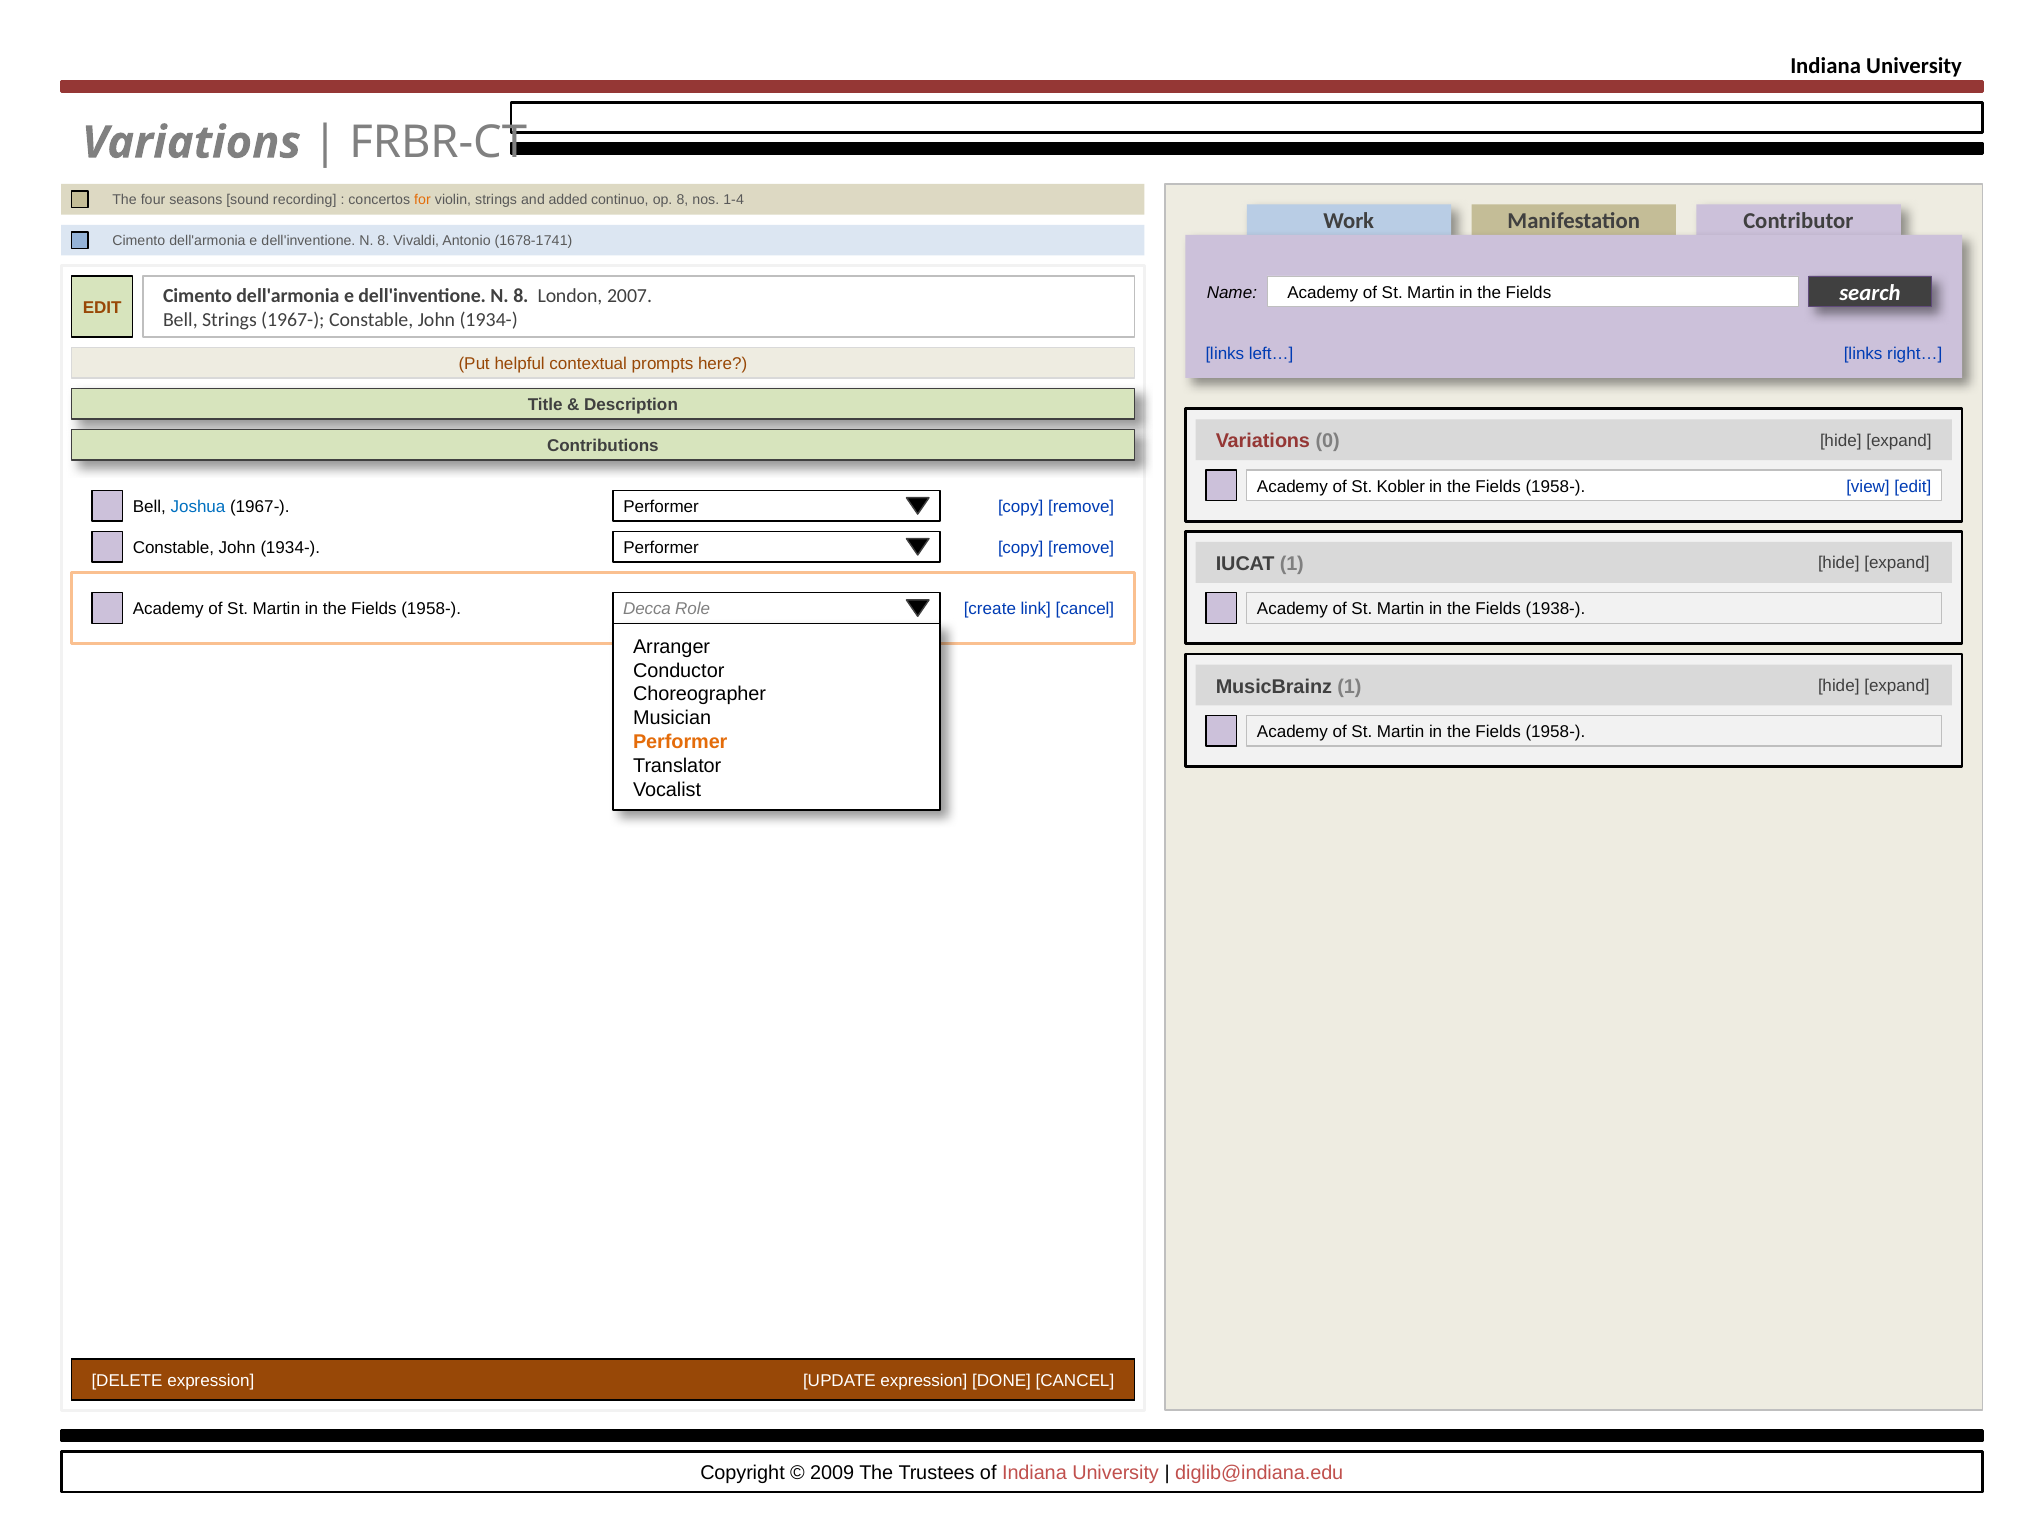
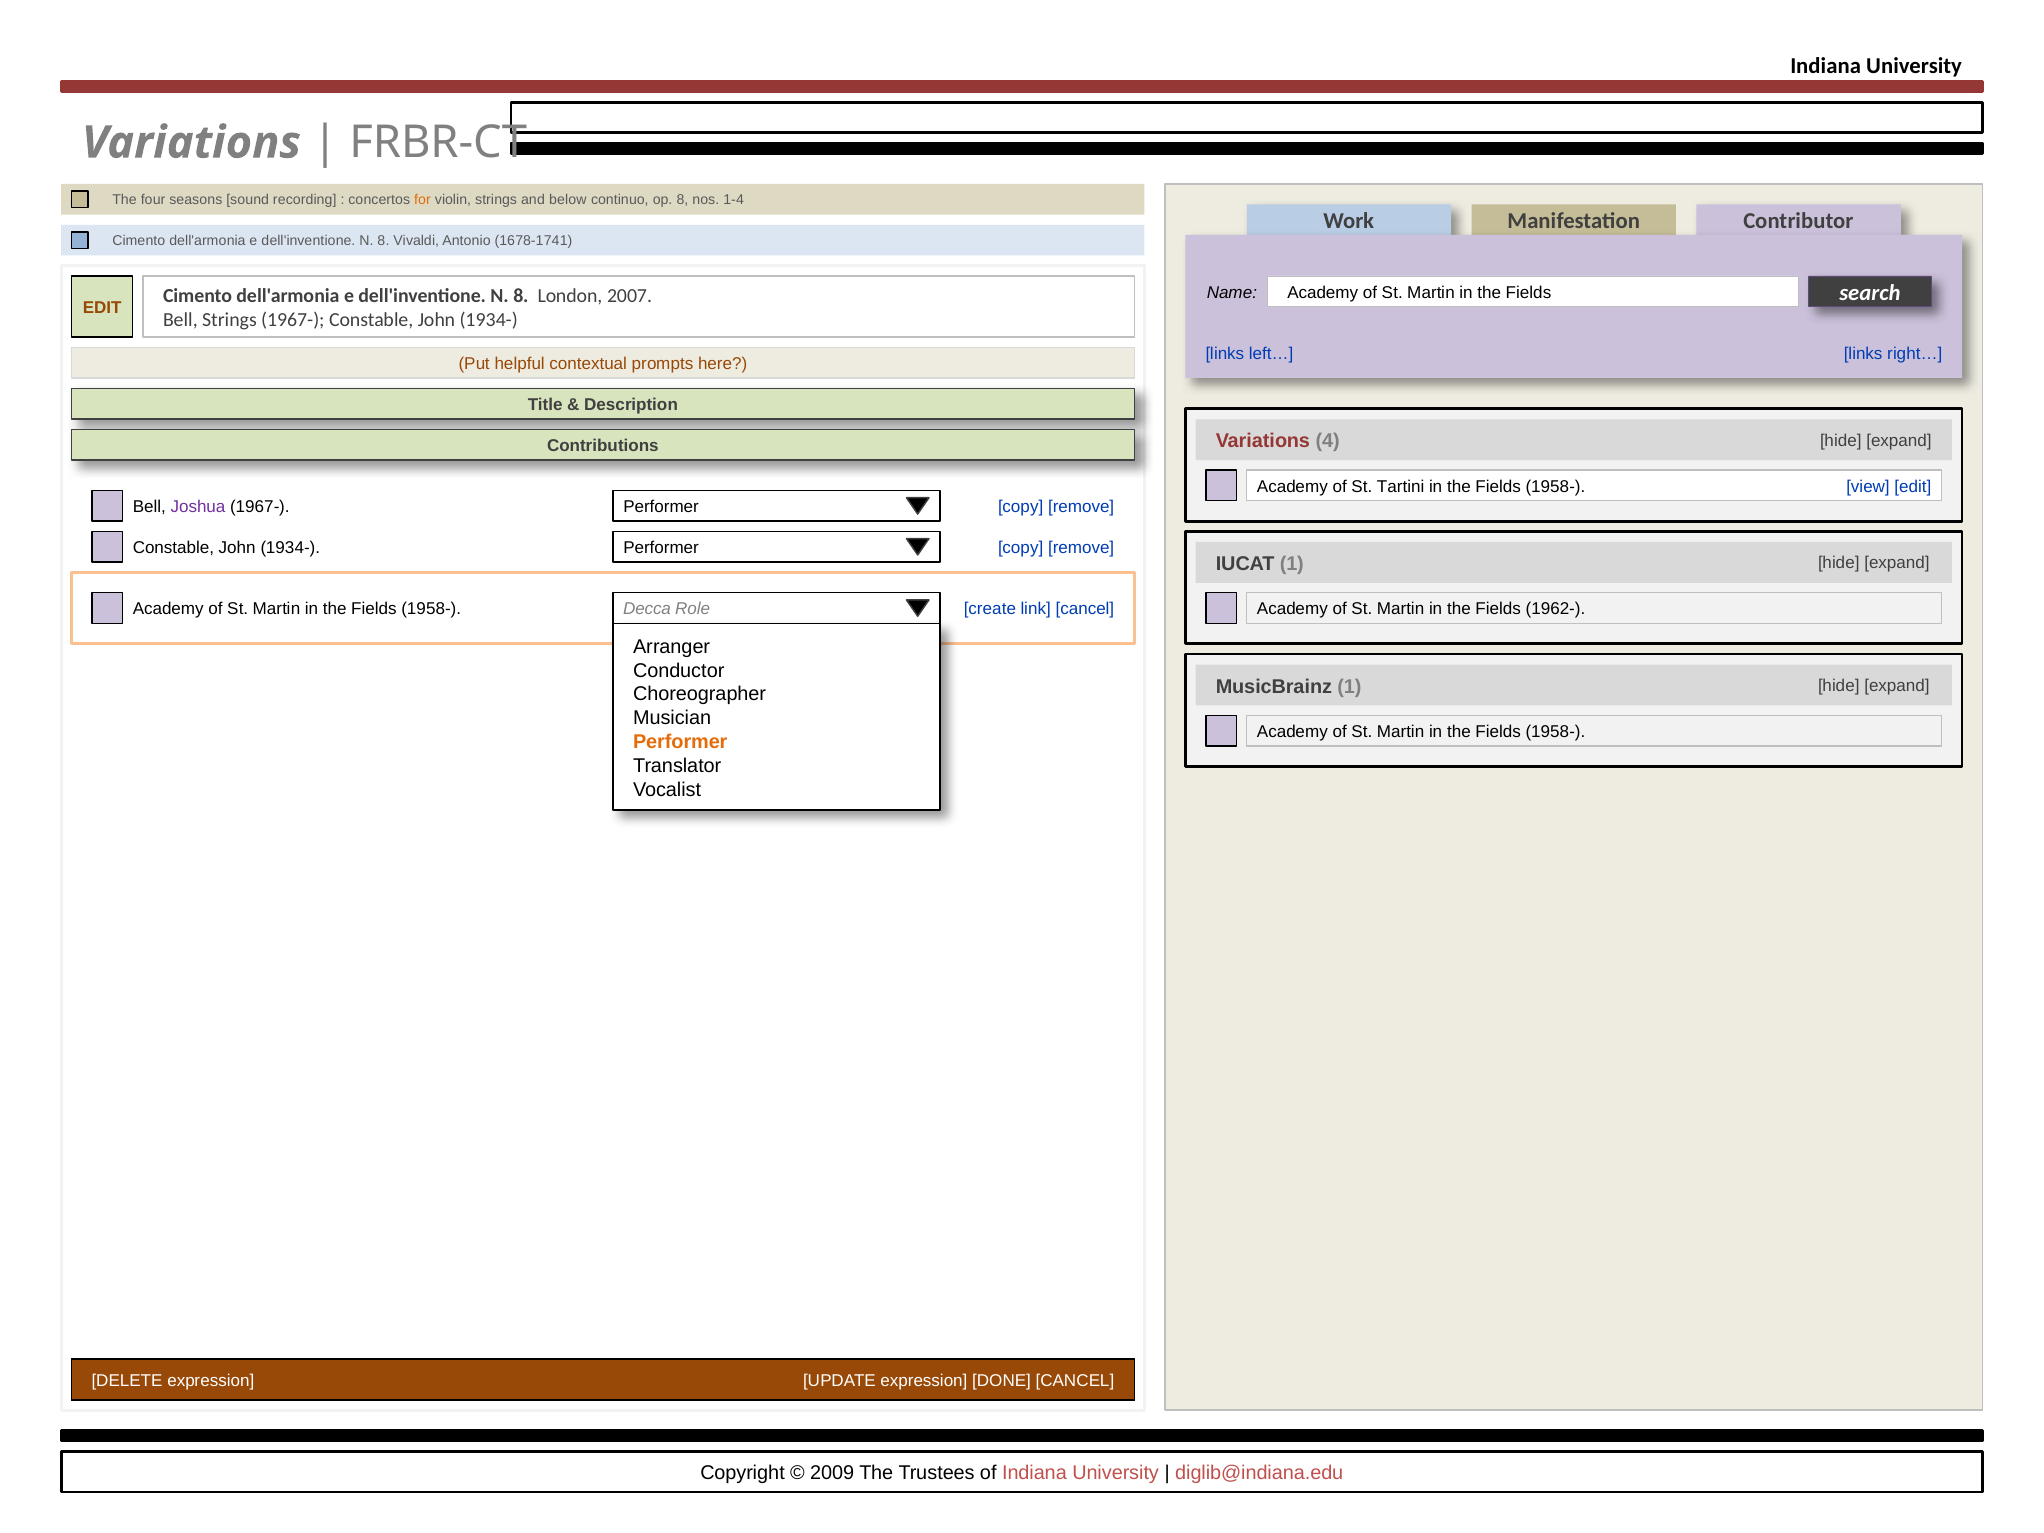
added: added -> below
0: 0 -> 4
Kobler: Kobler -> Tartini
Joshua colour: blue -> purple
1938-: 1938- -> 1962-
